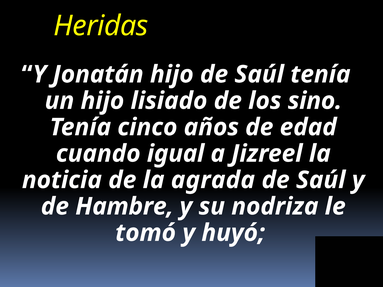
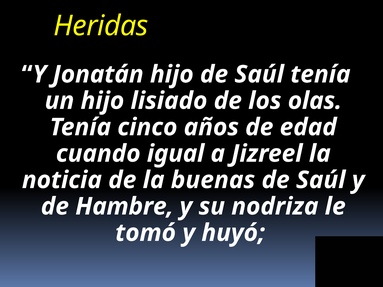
sino: sino -> olas
agrada: agrada -> buenas
